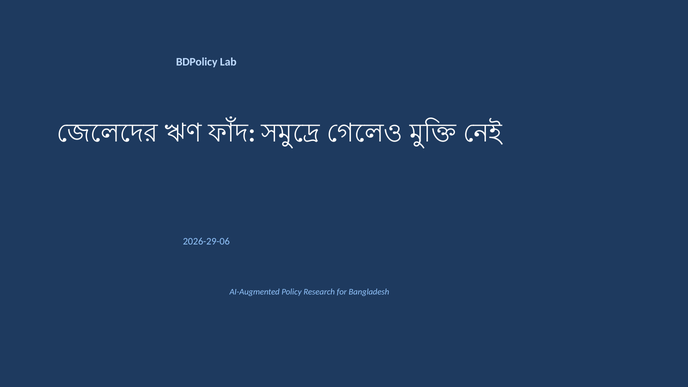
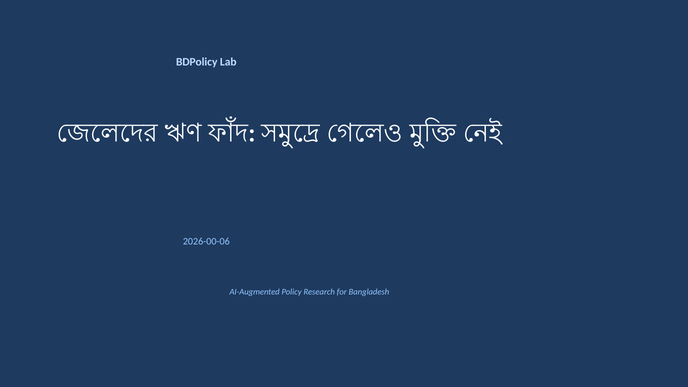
2026-29-06: 2026-29-06 -> 2026-00-06
